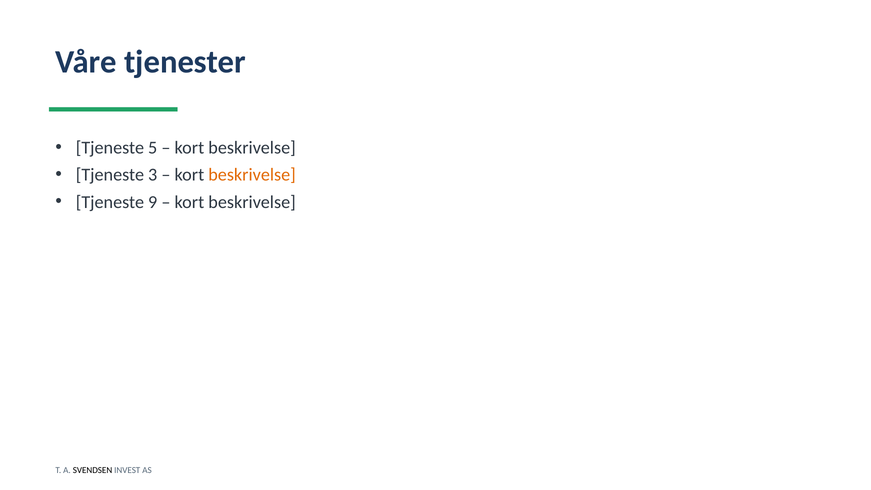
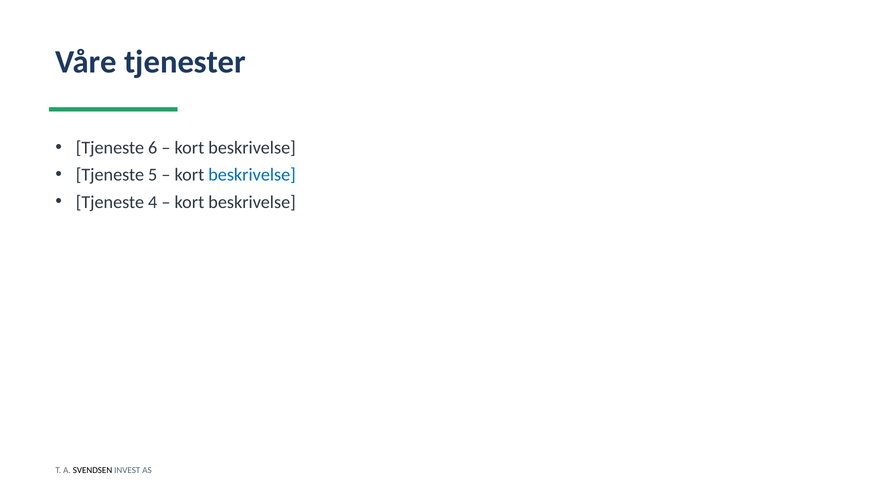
5: 5 -> 6
3: 3 -> 5
beskrivelse at (252, 175) colour: orange -> blue
9: 9 -> 4
